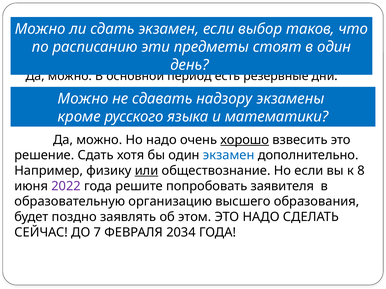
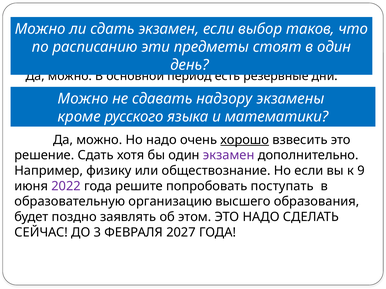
экзамен at (229, 156) colour: blue -> purple
или underline: present -> none
8: 8 -> 9
заявителя: заявителя -> поступать
7: 7 -> 3
2034: 2034 -> 2027
